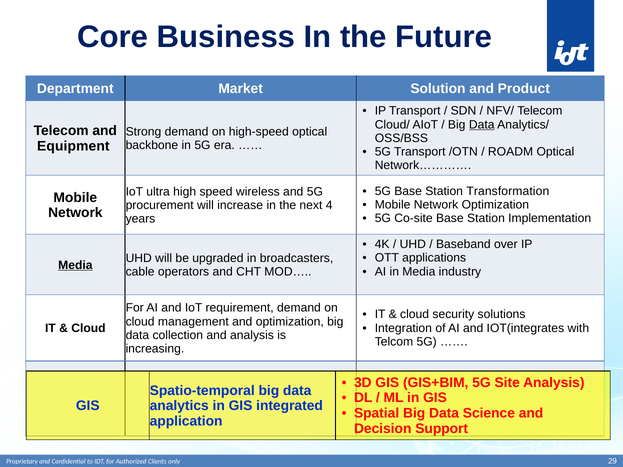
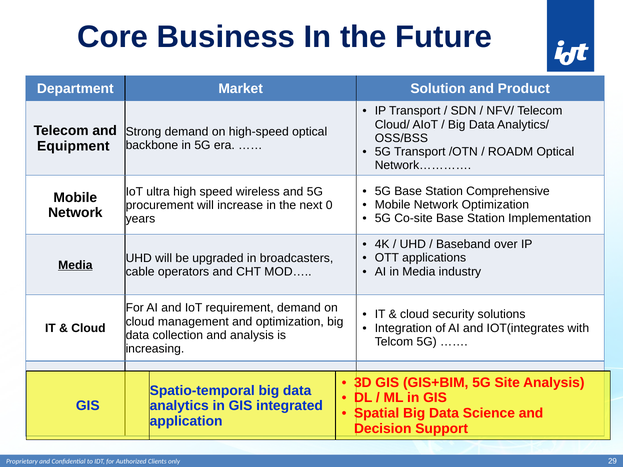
Data at (482, 125) underline: present -> none
Transformation: Transformation -> Comprehensive
4: 4 -> 0
